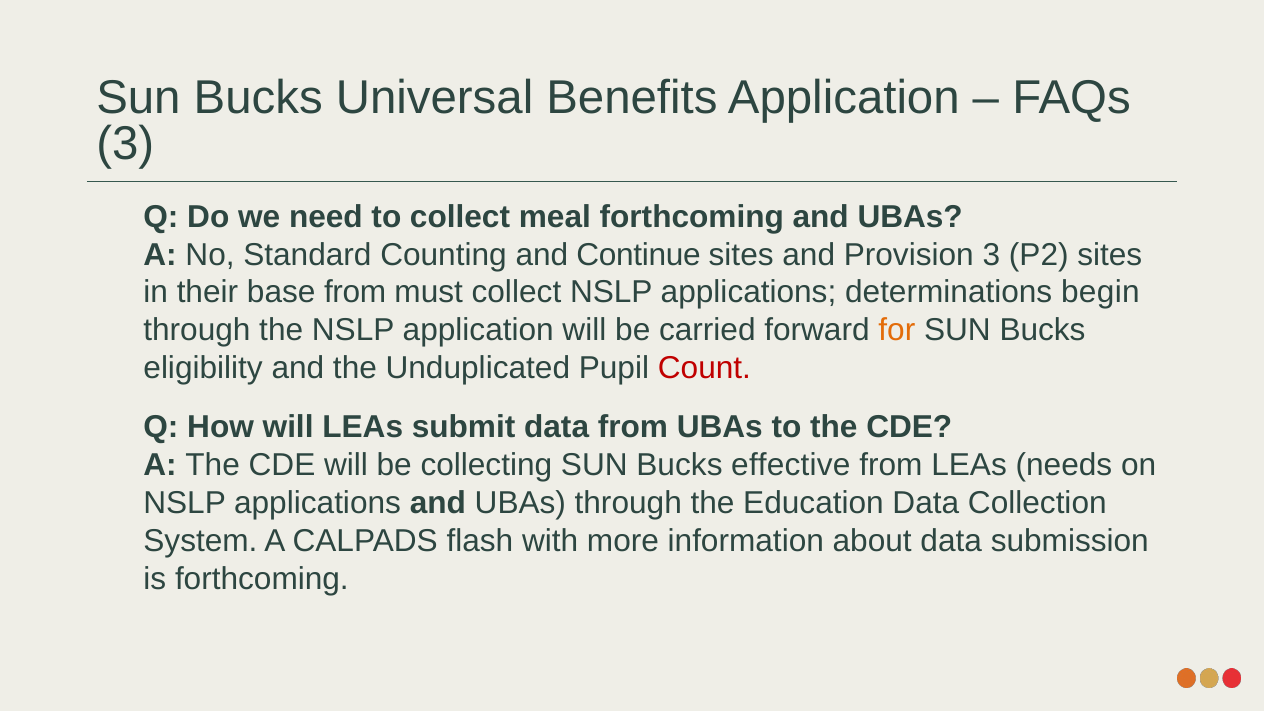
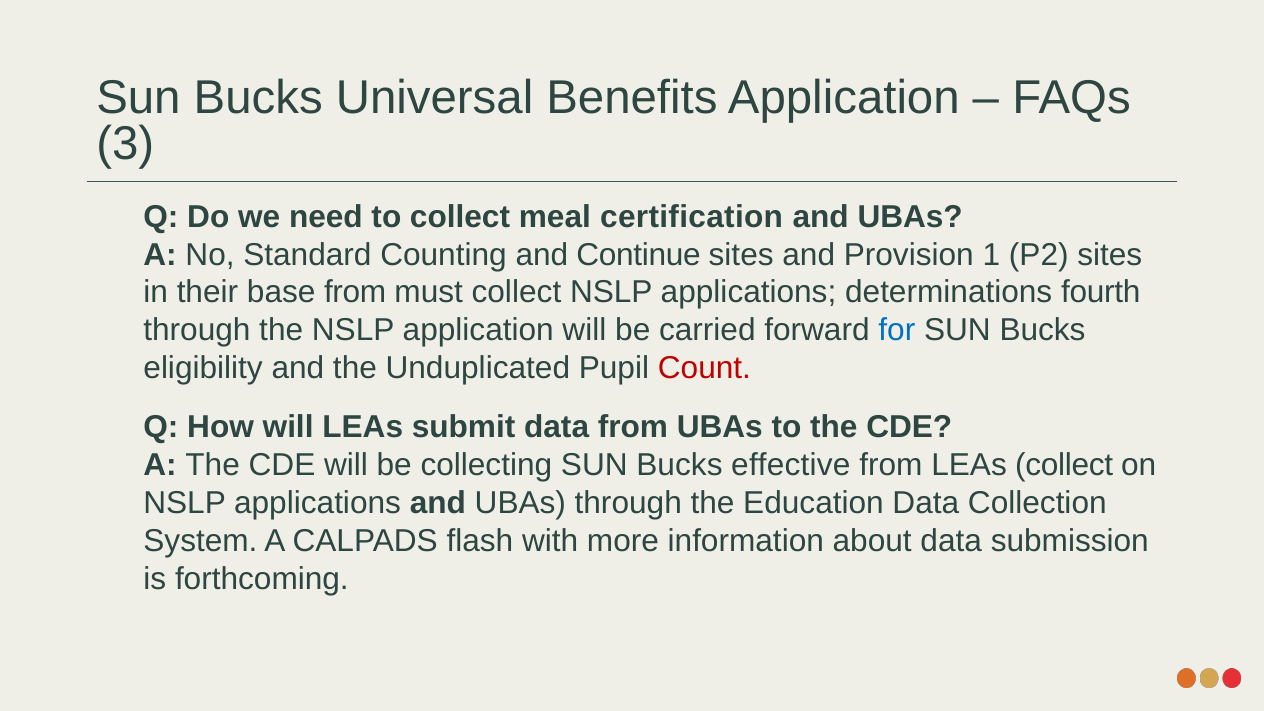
meal forthcoming: forthcoming -> certification
Provision 3: 3 -> 1
begin: begin -> fourth
for colour: orange -> blue
LEAs needs: needs -> collect
